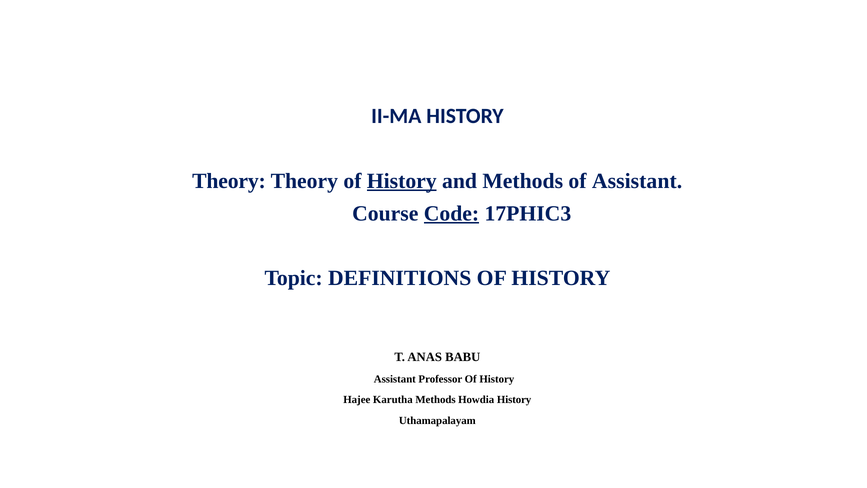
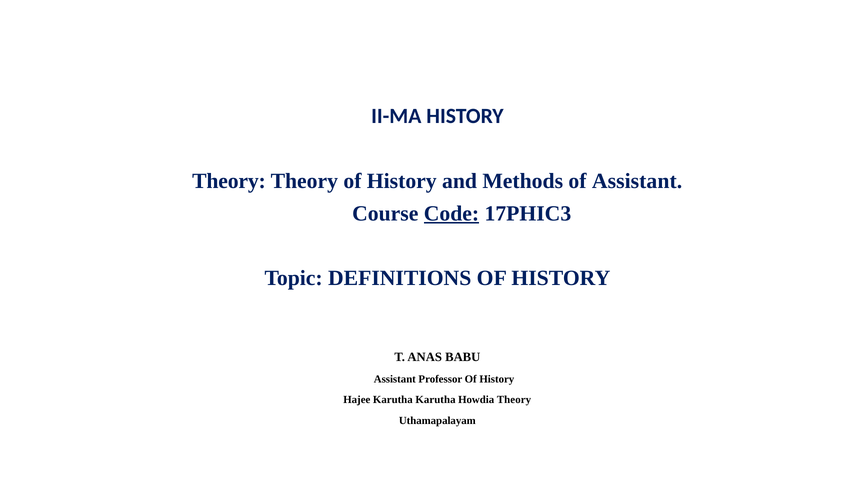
History at (402, 181) underline: present -> none
Karutha Methods: Methods -> Karutha
Howdia History: History -> Theory
